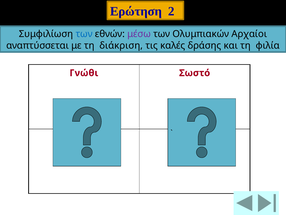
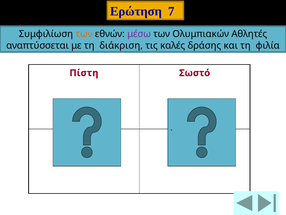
2: 2 -> 7
των at (84, 34) colour: blue -> orange
Αρχαίοι: Αρχαίοι -> Αθλητές
Γνώθι: Γνώθι -> Πίστη
